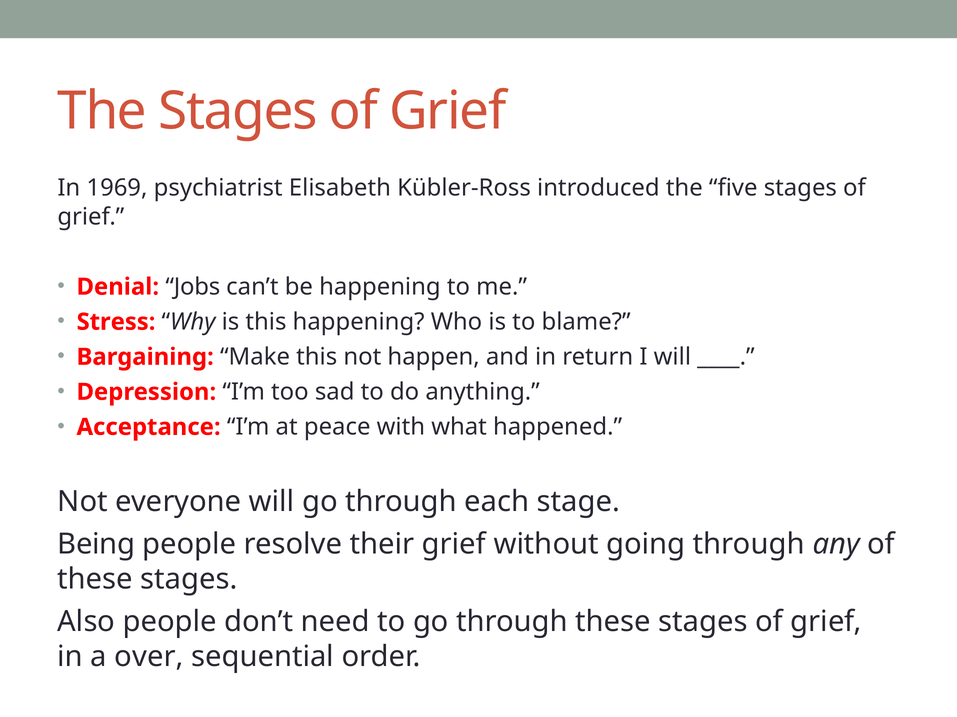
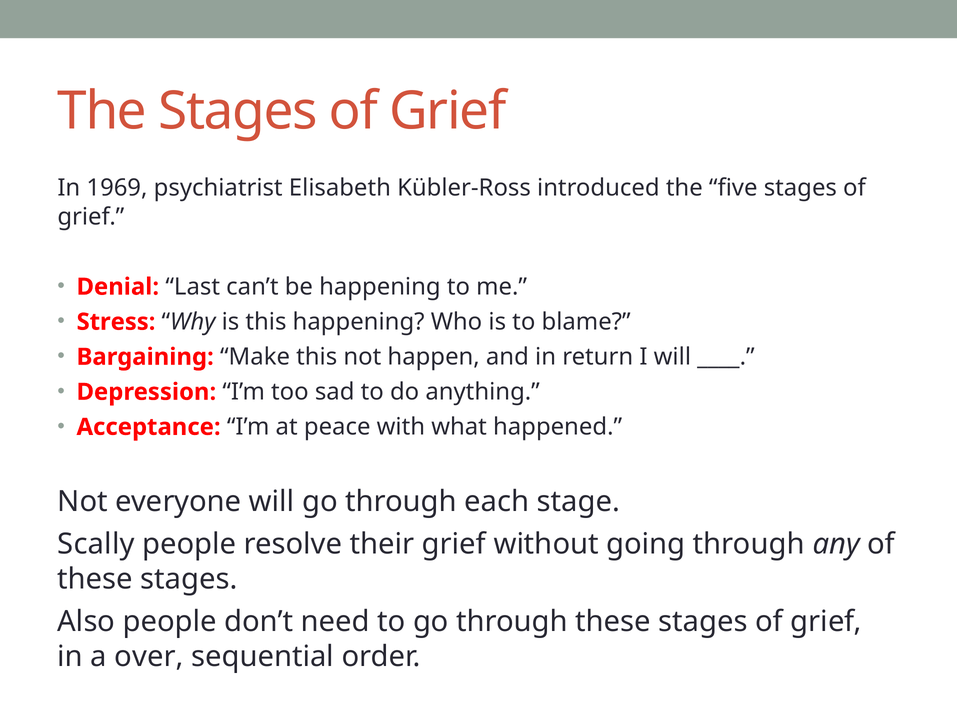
Jobs: Jobs -> Last
Being: Being -> Scally
